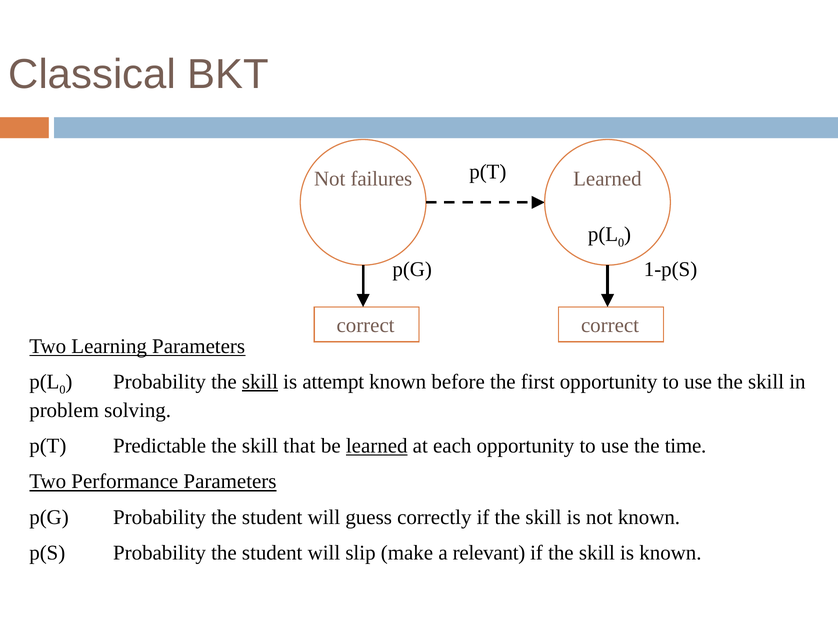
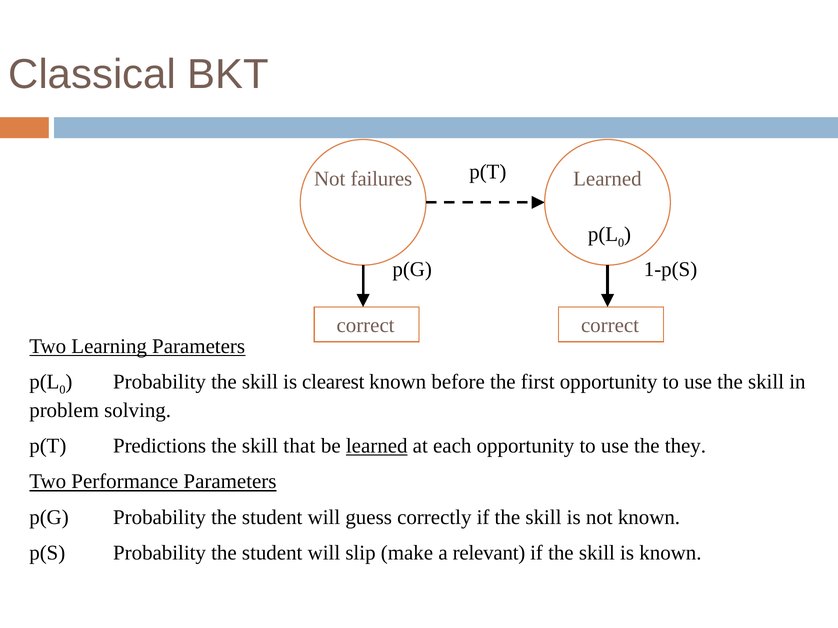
skill at (260, 382) underline: present -> none
attempt: attempt -> clearest
Predictable: Predictable -> Predictions
time: time -> they
